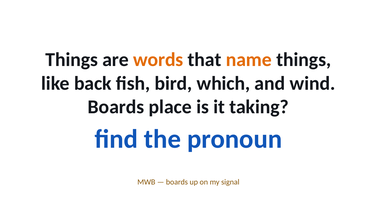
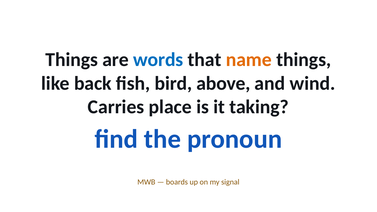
words colour: orange -> blue
which: which -> above
Boards at (116, 107): Boards -> Carries
